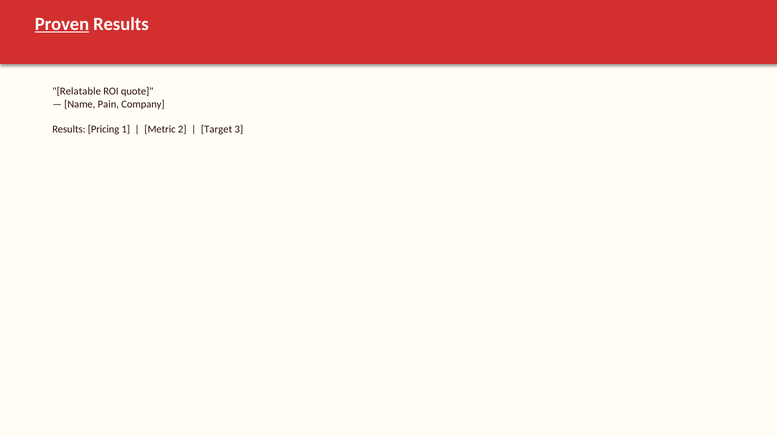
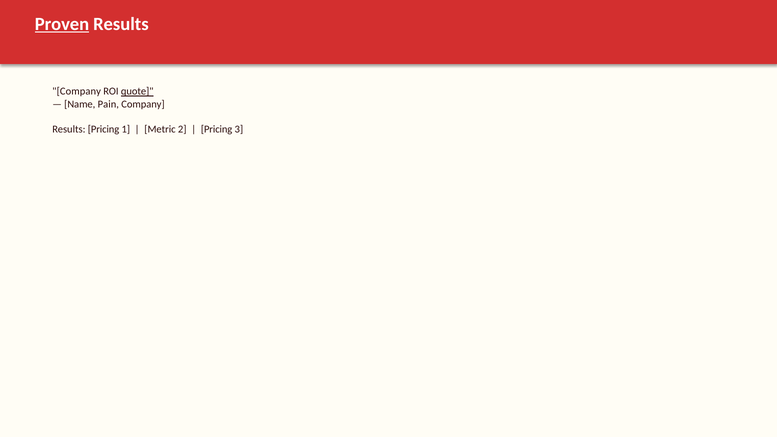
Relatable at (77, 91): Relatable -> Company
quote underline: none -> present
Target at (217, 129): Target -> Pricing
